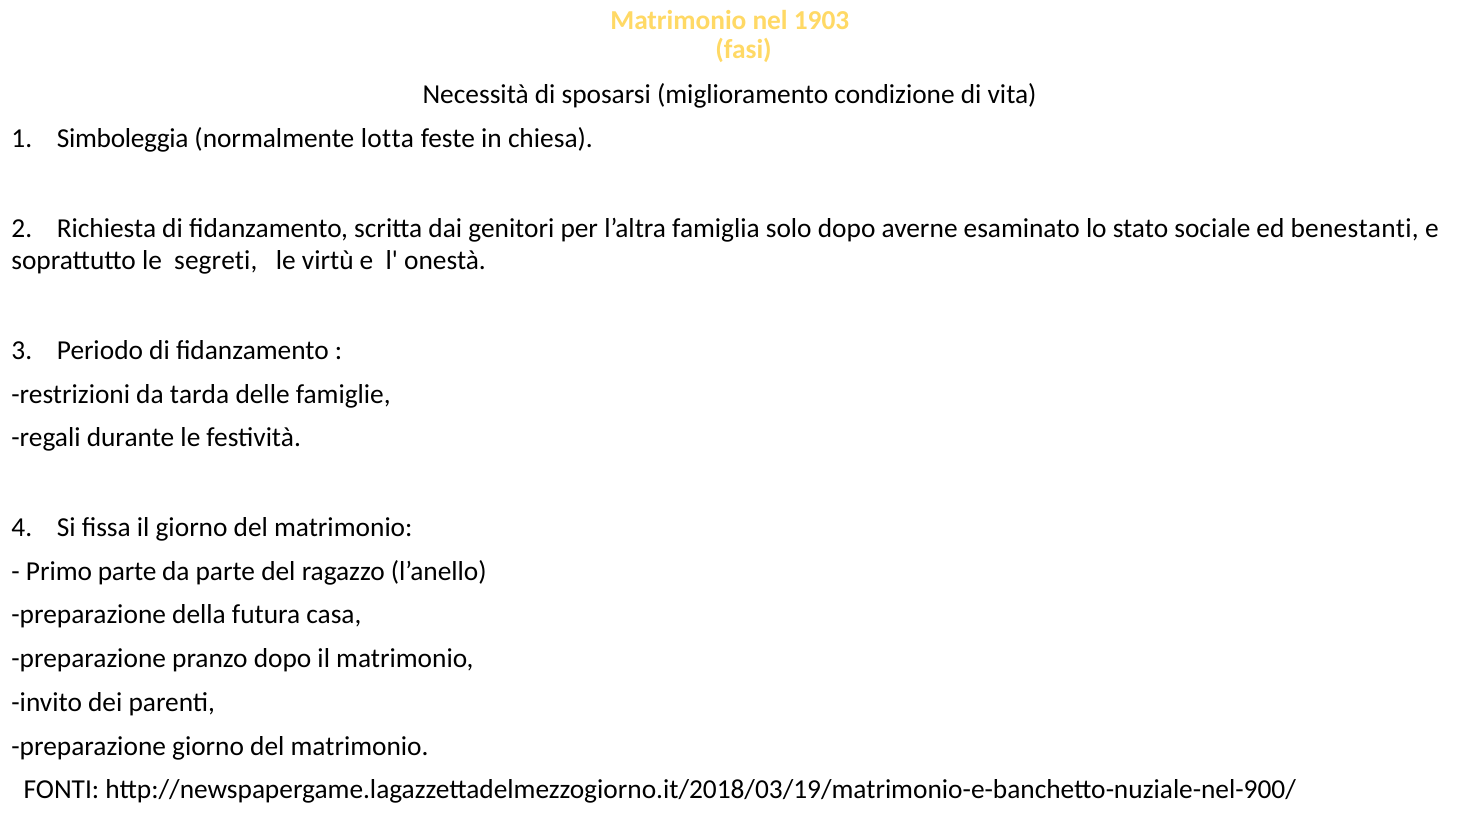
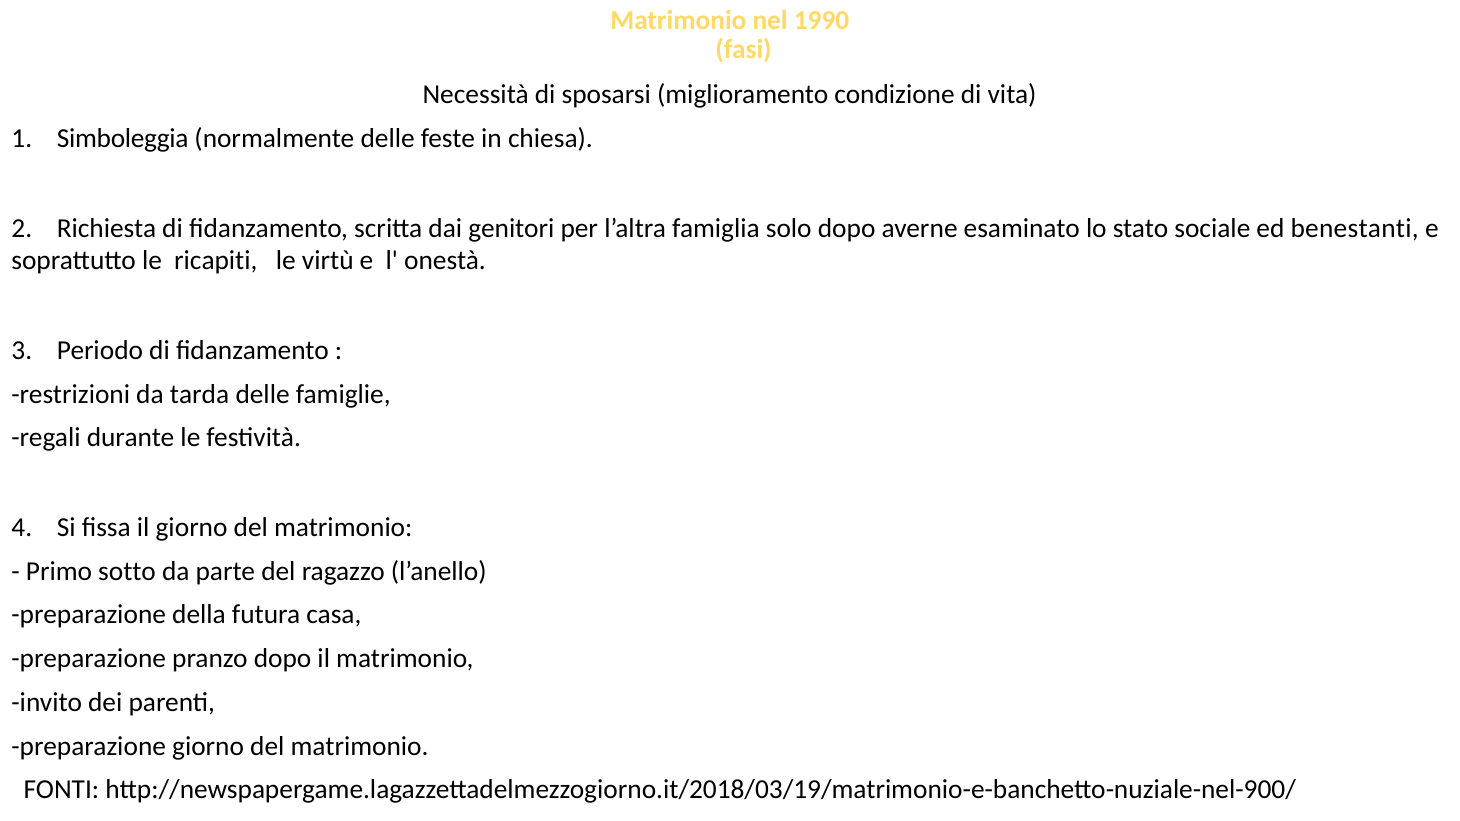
1903: 1903 -> 1990
normalmente lotta: lotta -> delle
segreti: segreti -> ricapiti
Primo parte: parte -> sotto
